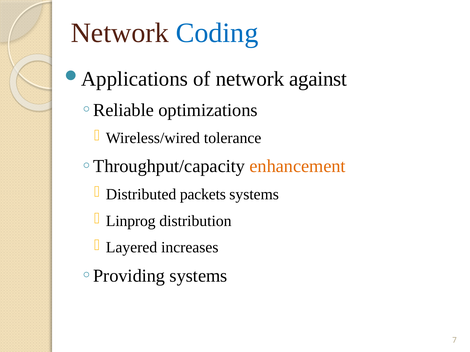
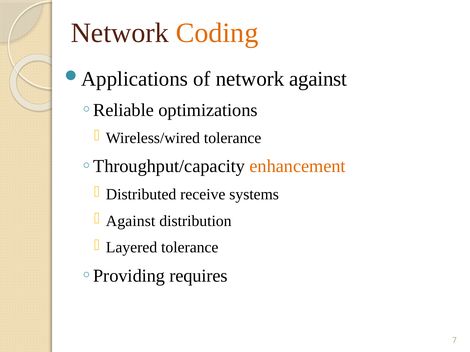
Coding colour: blue -> orange
packets: packets -> receive
Linprog at (131, 221): Linprog -> Against
Layered increases: increases -> tolerance
systems at (199, 276): systems -> requires
